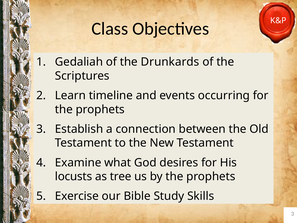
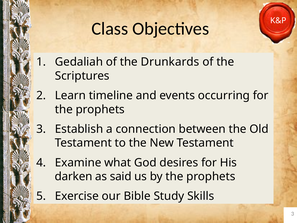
locusts: locusts -> darken
tree: tree -> said
